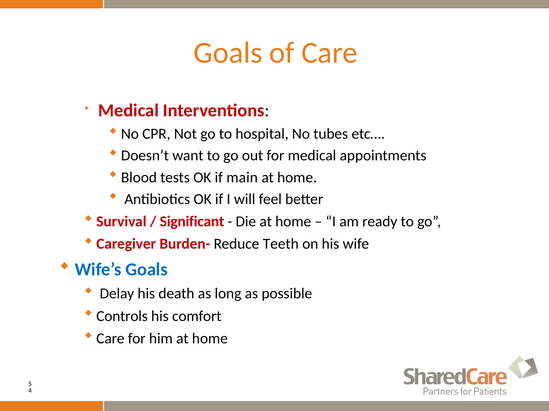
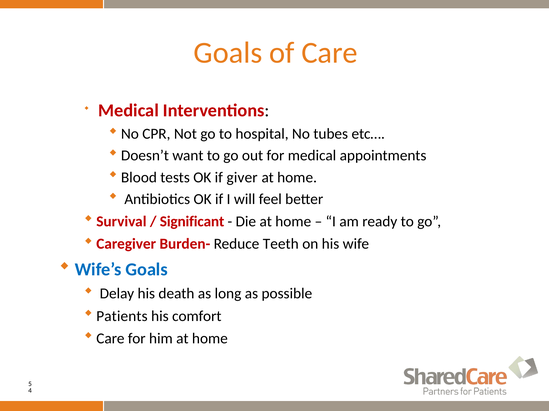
main: main -> giver
Controls: Controls -> Patients
